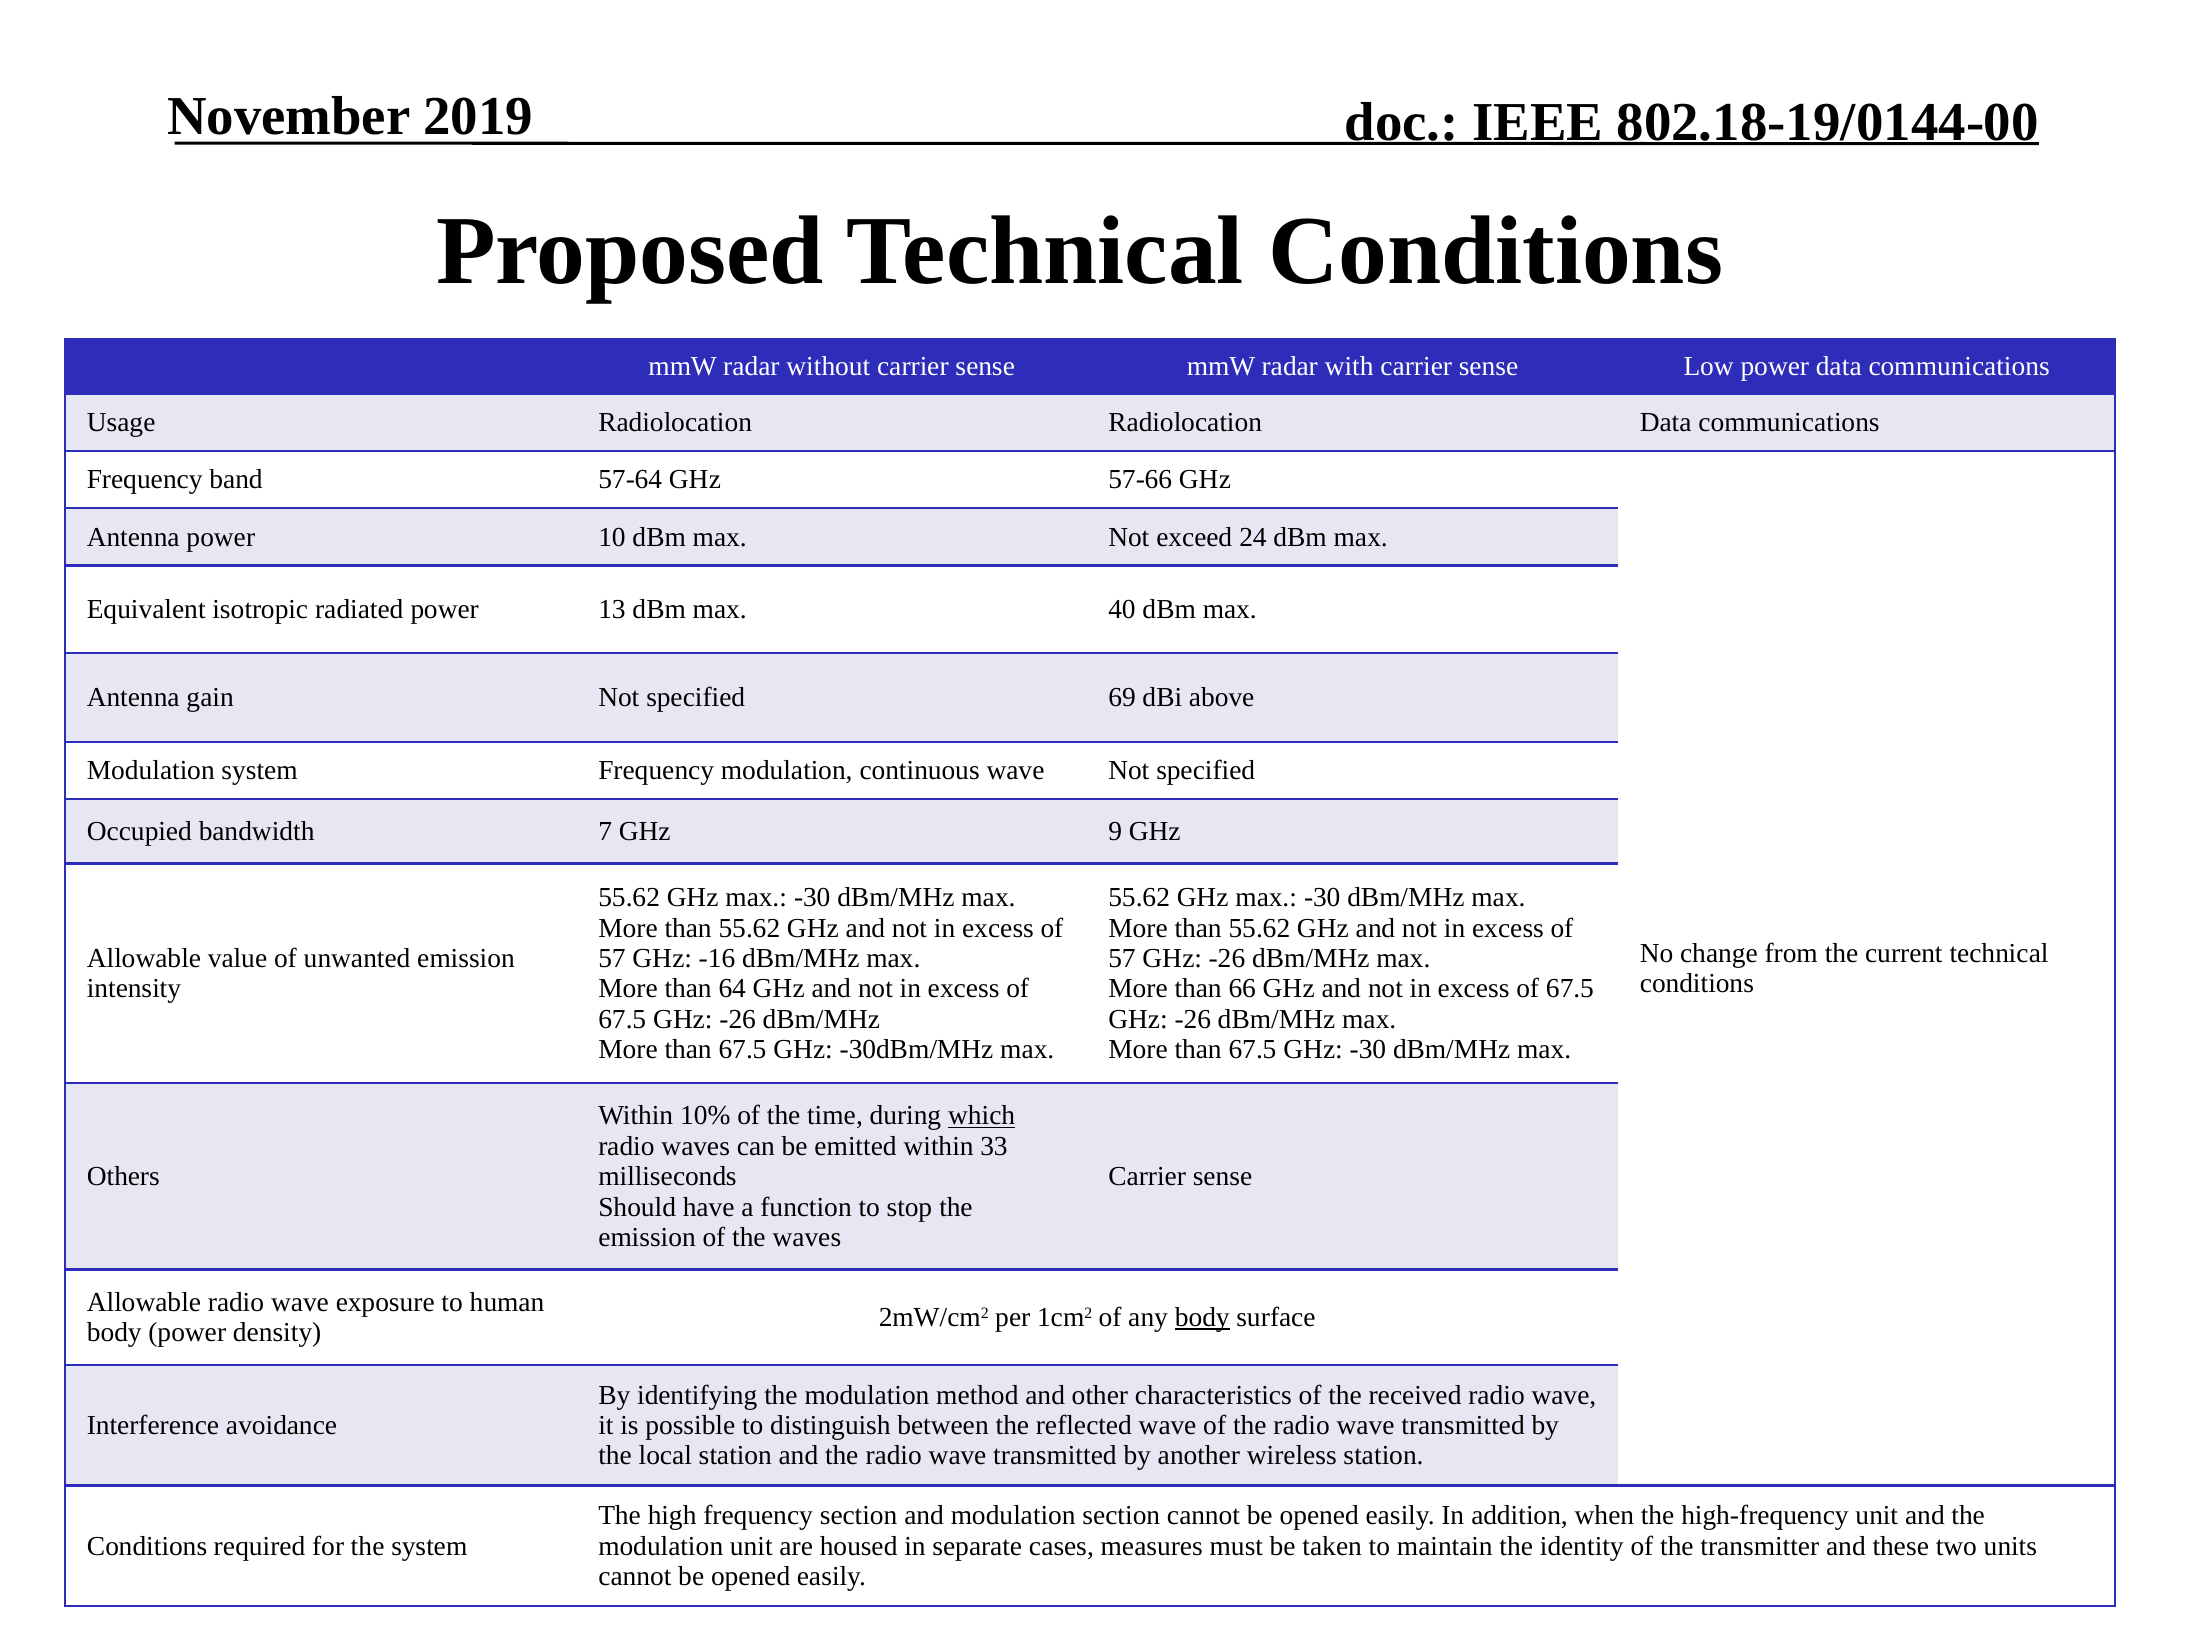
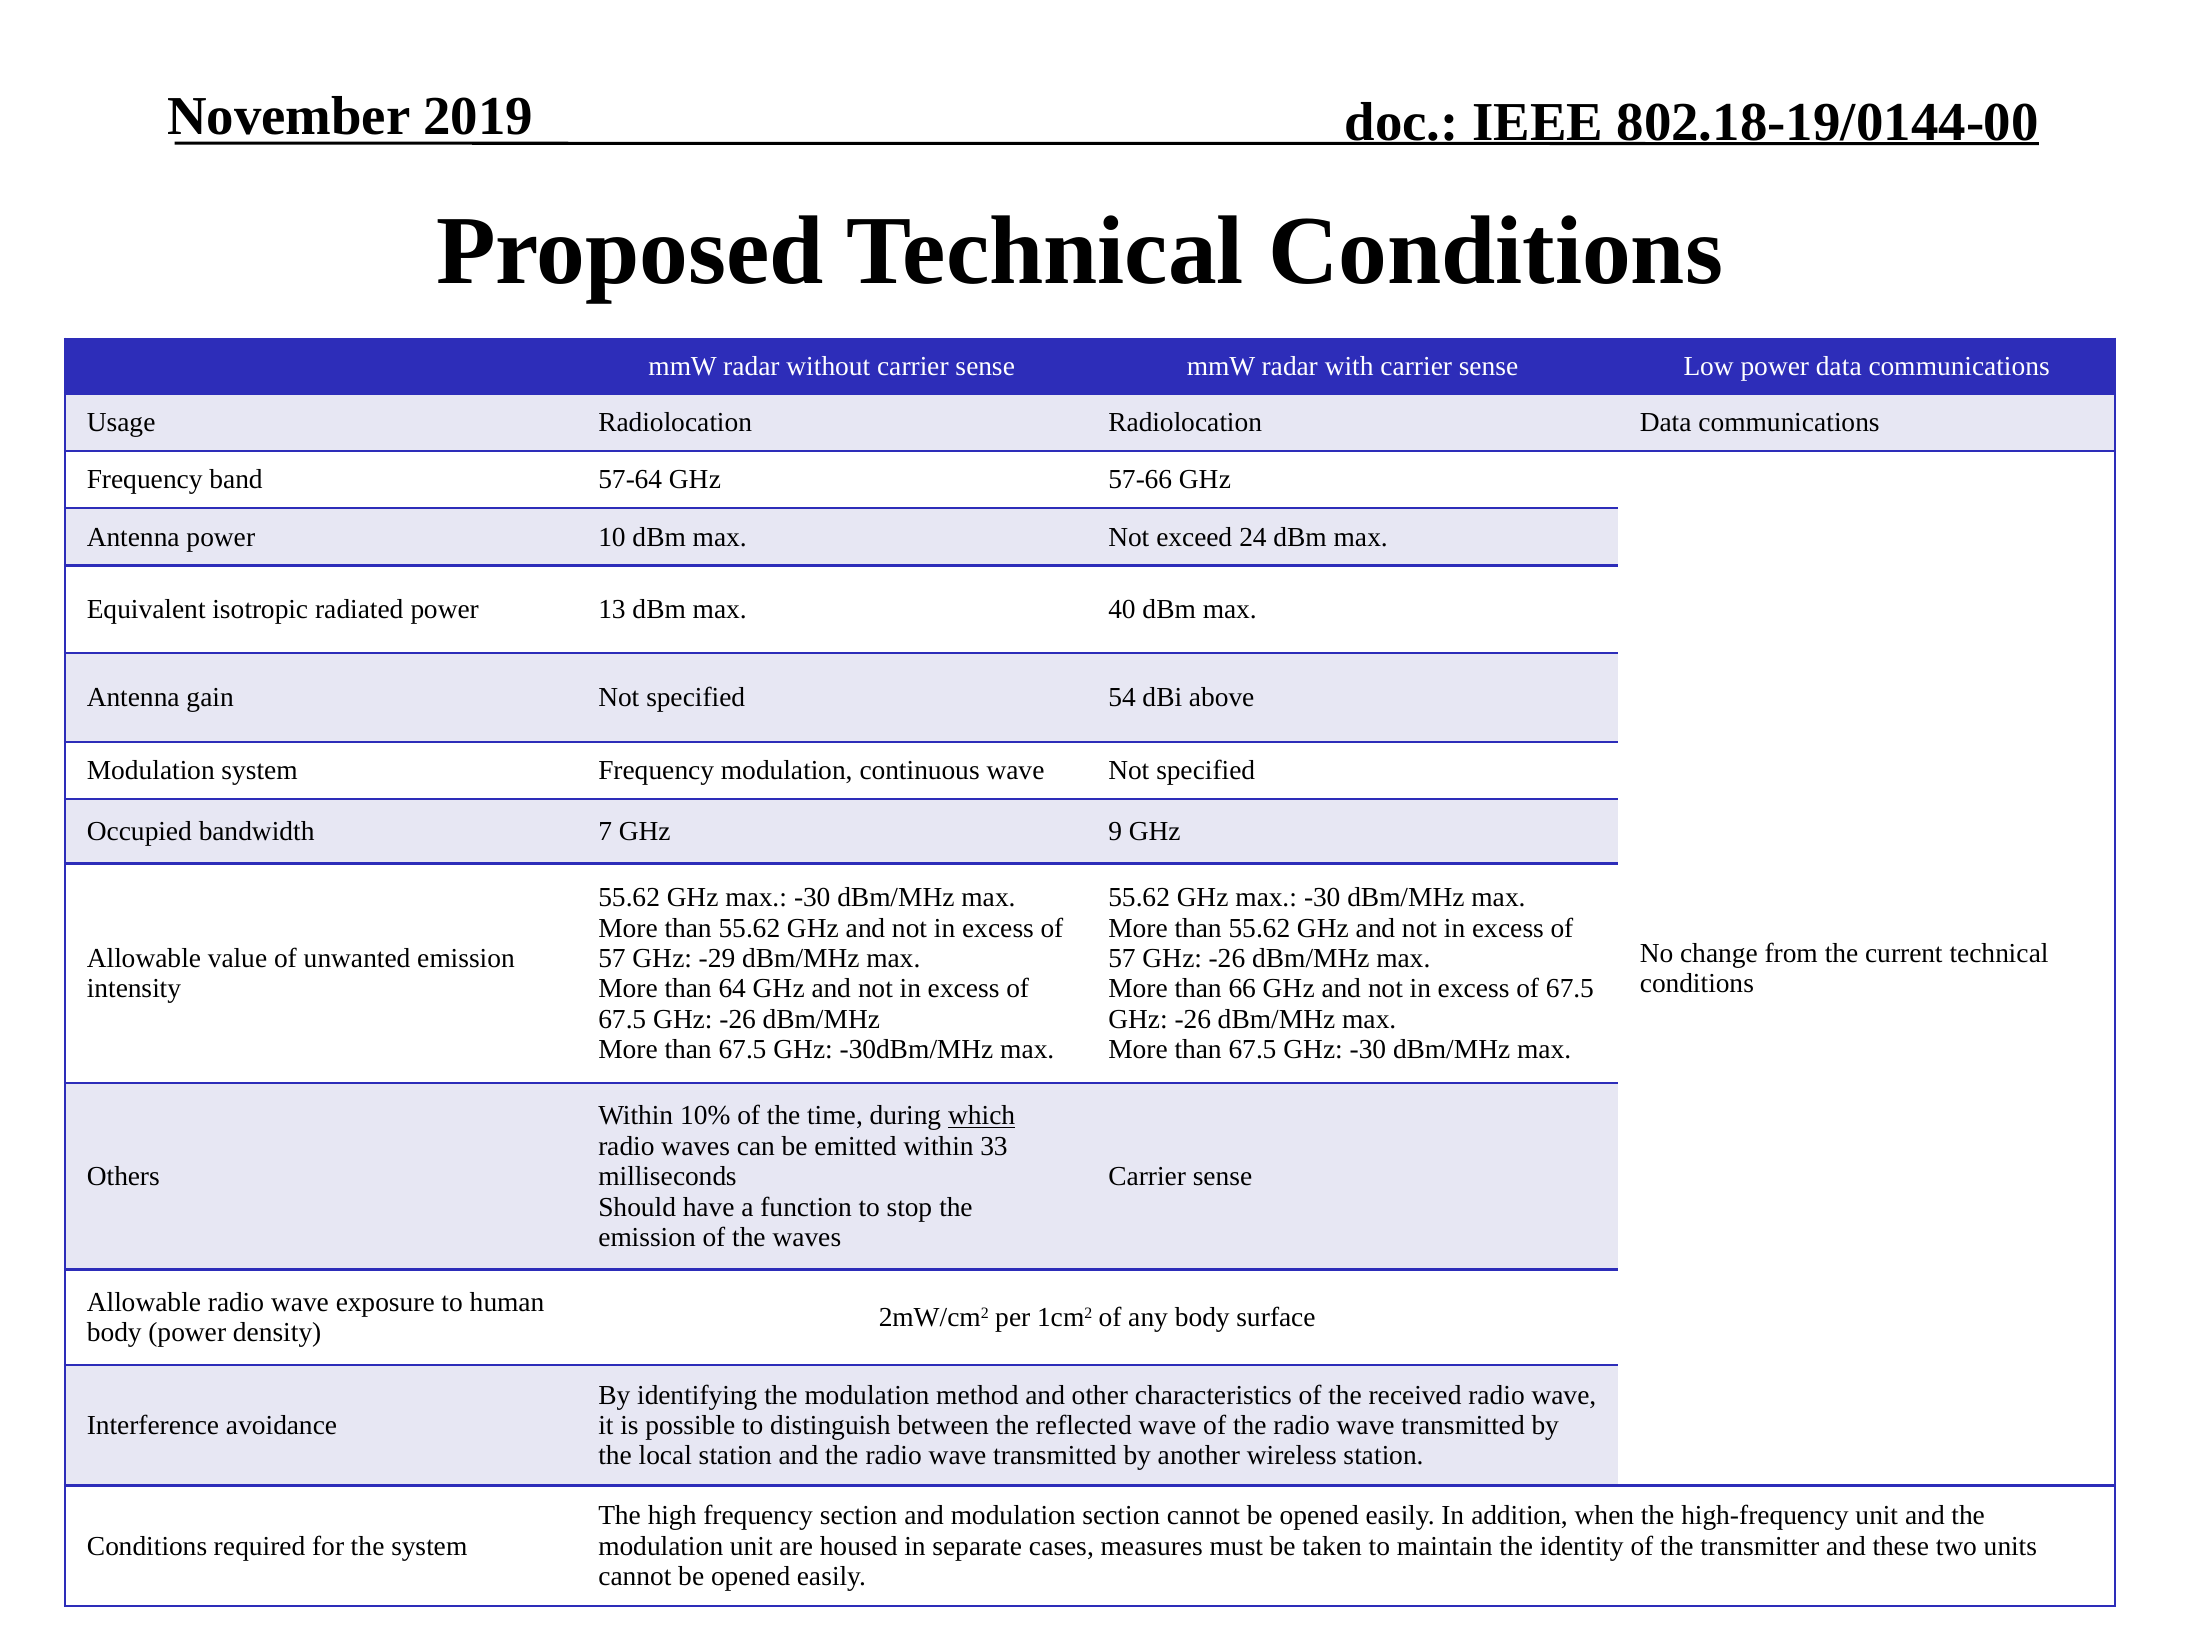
69: 69 -> 54
-16: -16 -> -29
body at (1202, 1317) underline: present -> none
